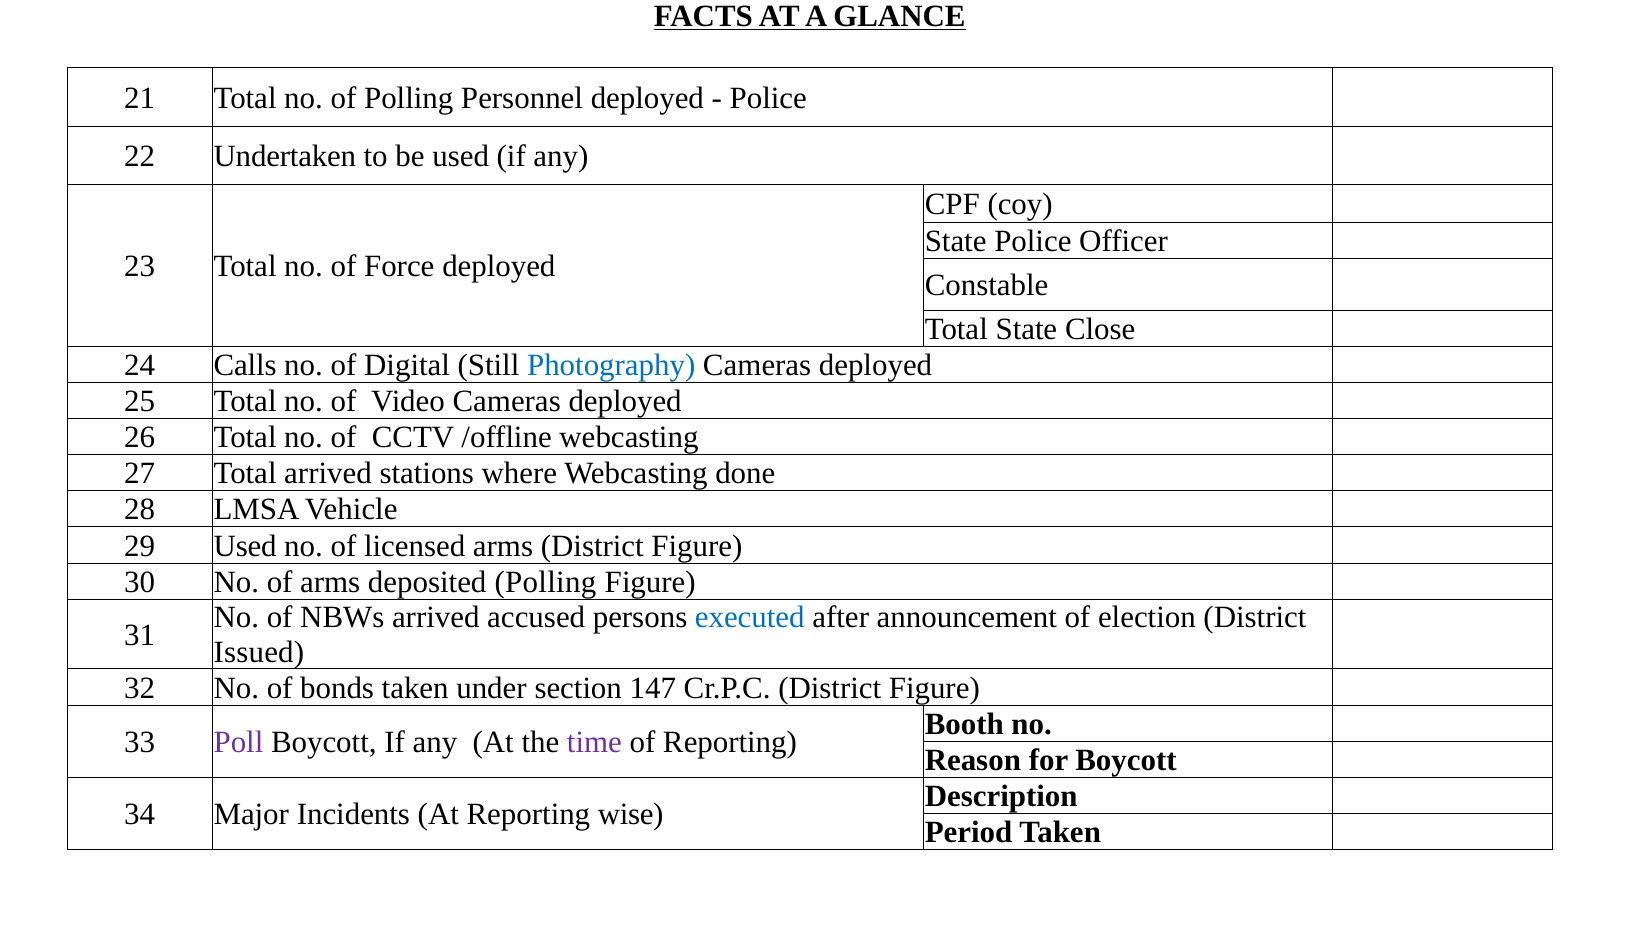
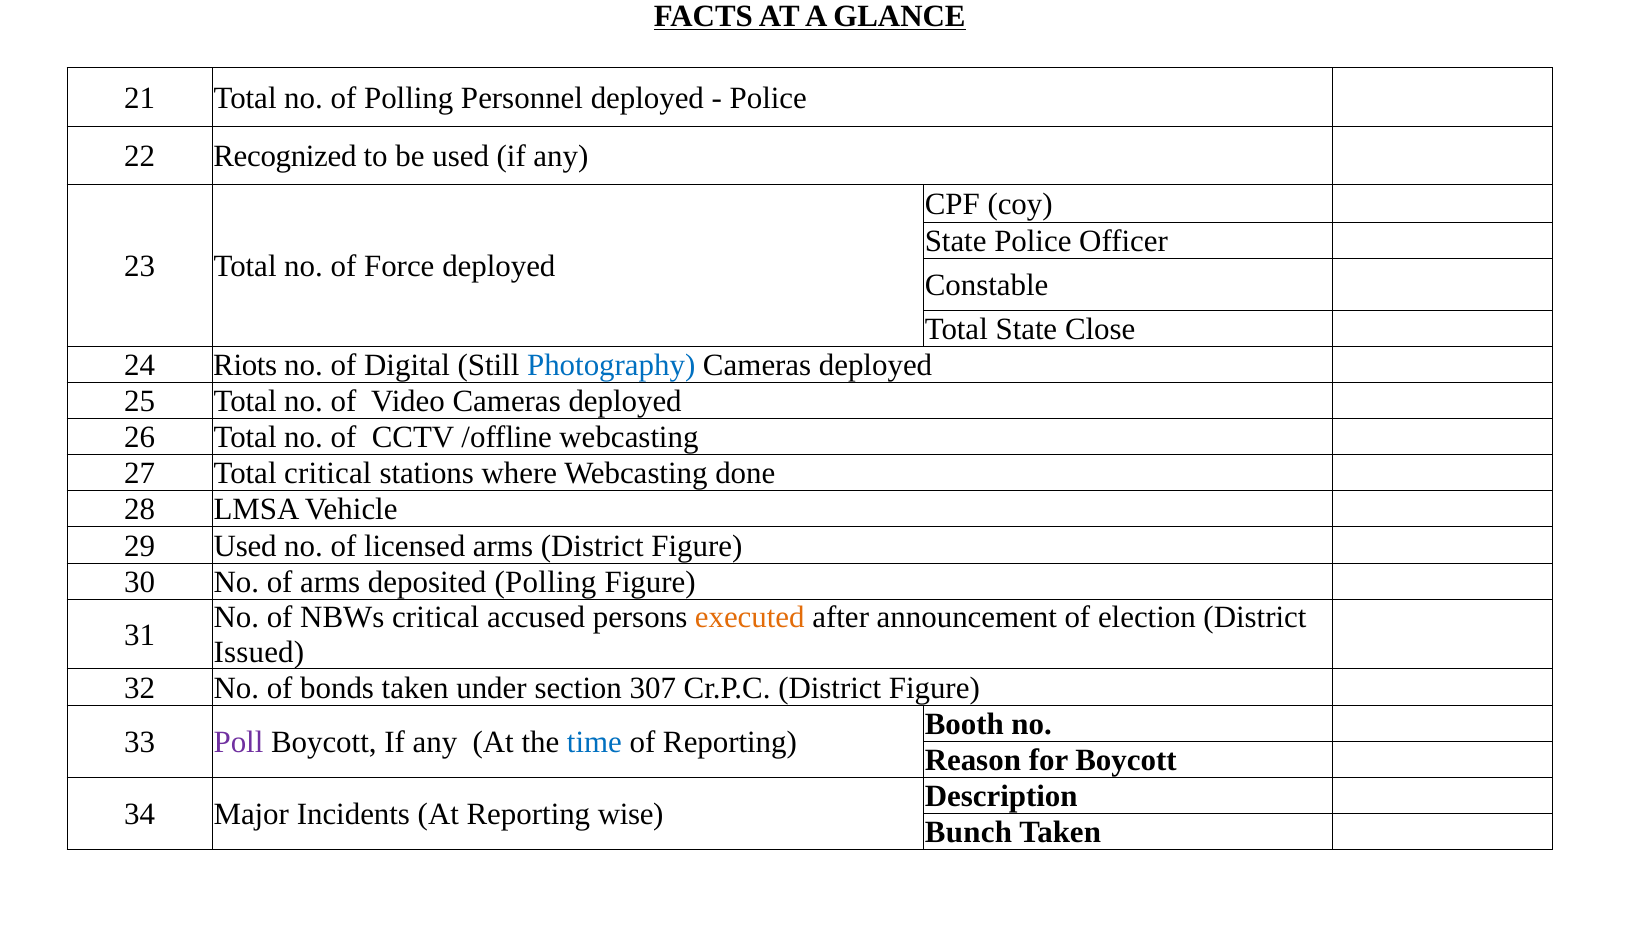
Undertaken: Undertaken -> Recognized
Calls: Calls -> Riots
Total arrived: arrived -> critical
NBWs arrived: arrived -> critical
executed colour: blue -> orange
147: 147 -> 307
time colour: purple -> blue
Period: Period -> Bunch
